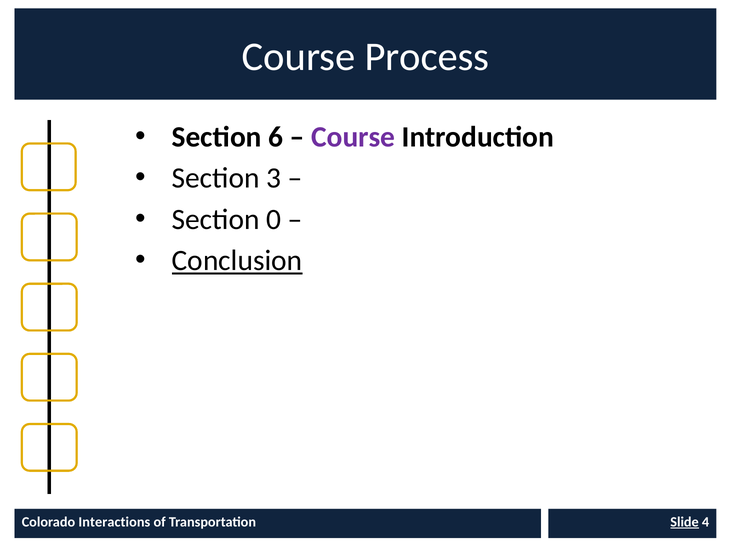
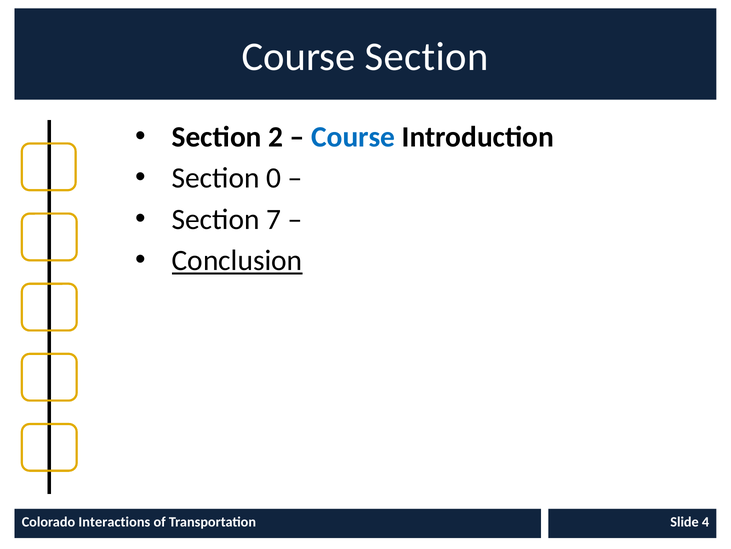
Course Process: Process -> Section
6: 6 -> 2
Course at (353, 137) colour: purple -> blue
3: 3 -> 0
0: 0 -> 7
Slide underline: present -> none
